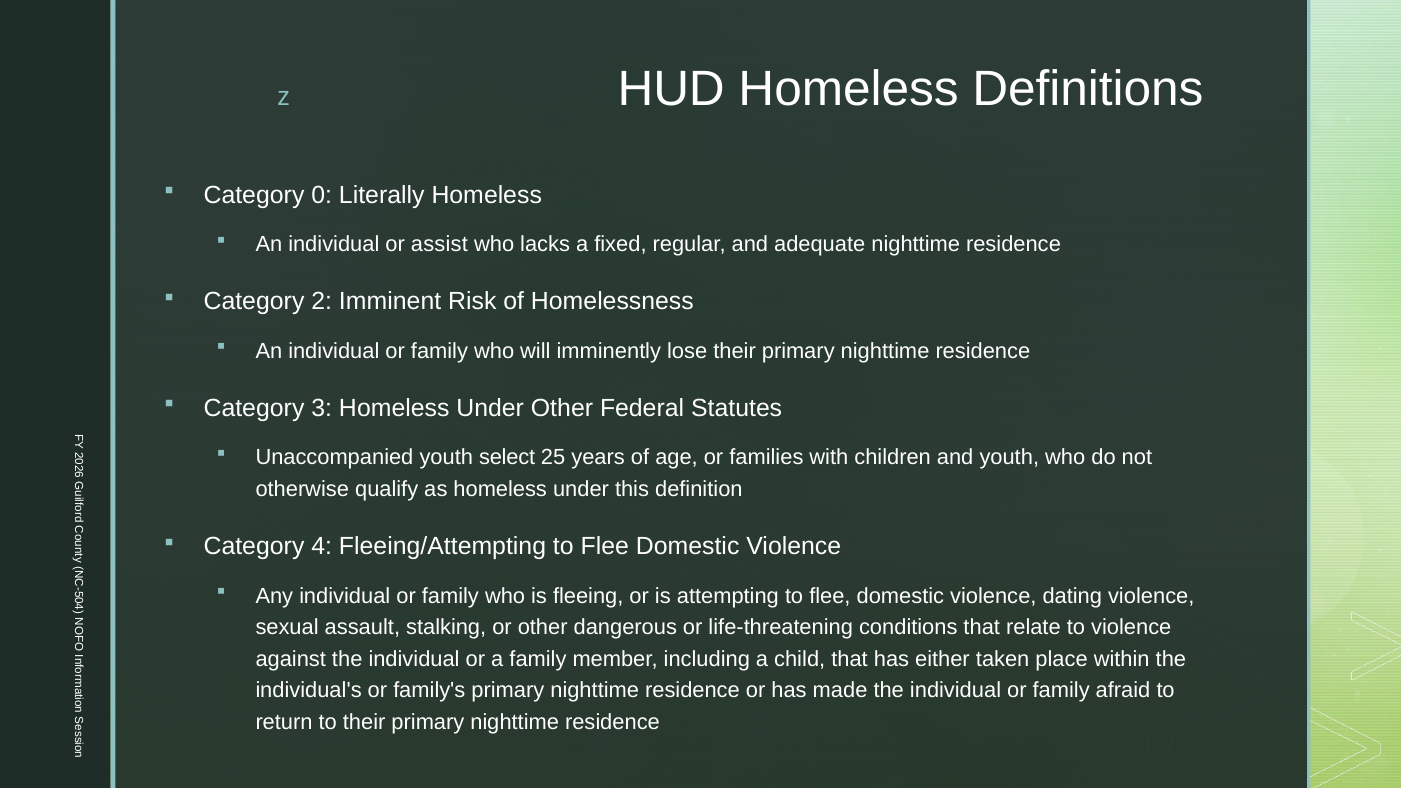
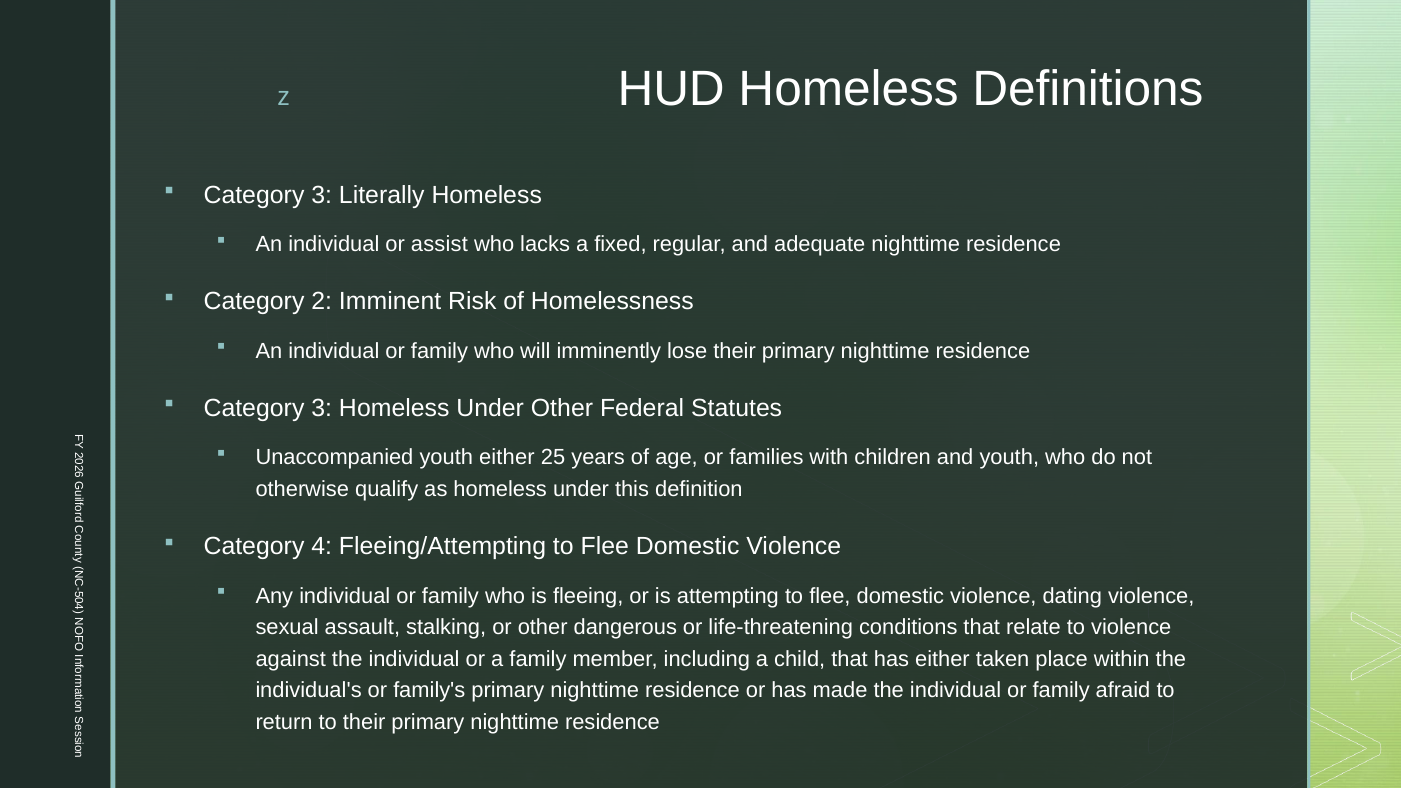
0 at (322, 195): 0 -> 3
youth select: select -> either
